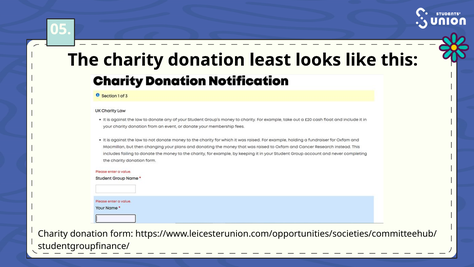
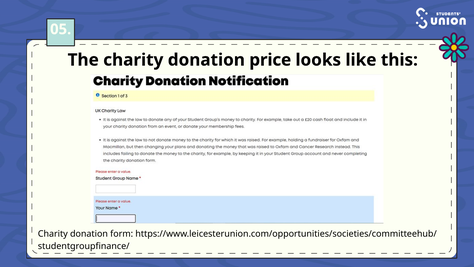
least: least -> price
